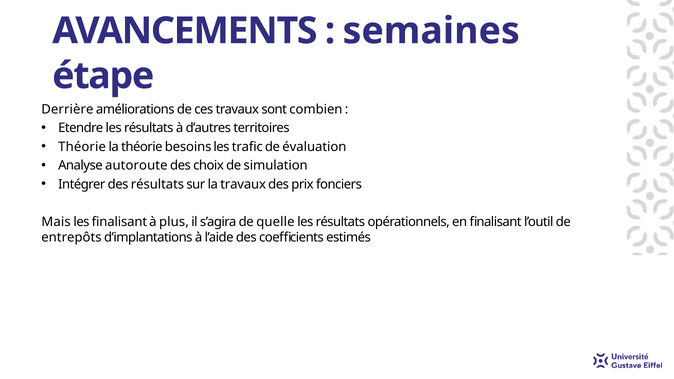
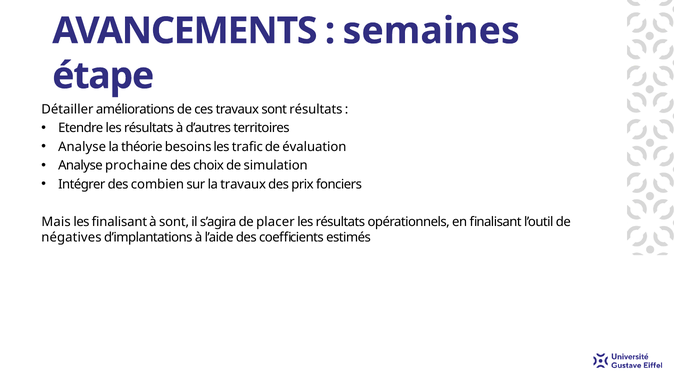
Derrière: Derrière -> Détailler
sont combien: combien -> résultats
Théorie at (82, 147): Théorie -> Analyse
autoroute: autoroute -> prochaine
des résultats: résultats -> combien
à plus: plus -> sont
quelle: quelle -> placer
entrepôts: entrepôts -> négatives
